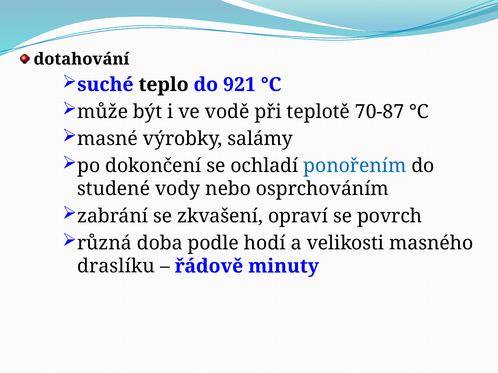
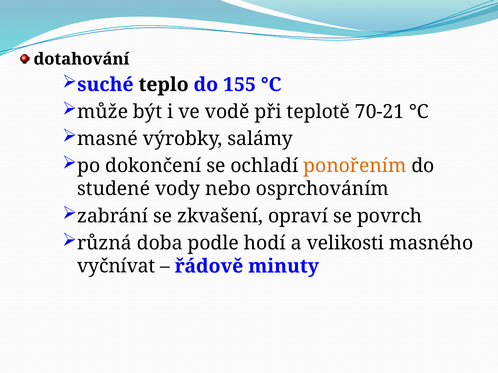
921: 921 -> 155
70-87: 70-87 -> 70-21
ponořením colour: blue -> orange
draslíku: draslíku -> vyčnívat
